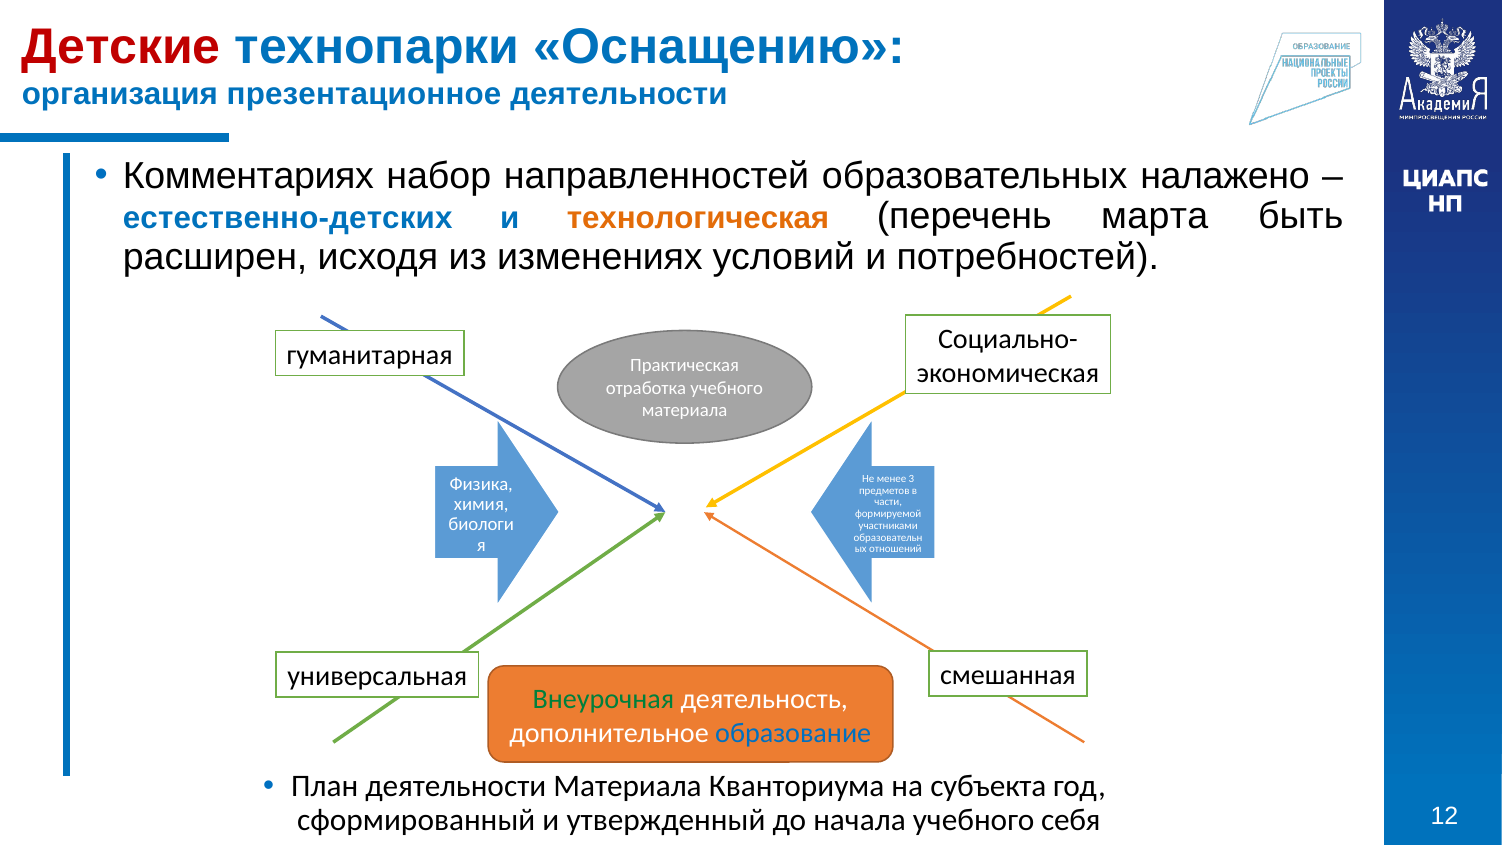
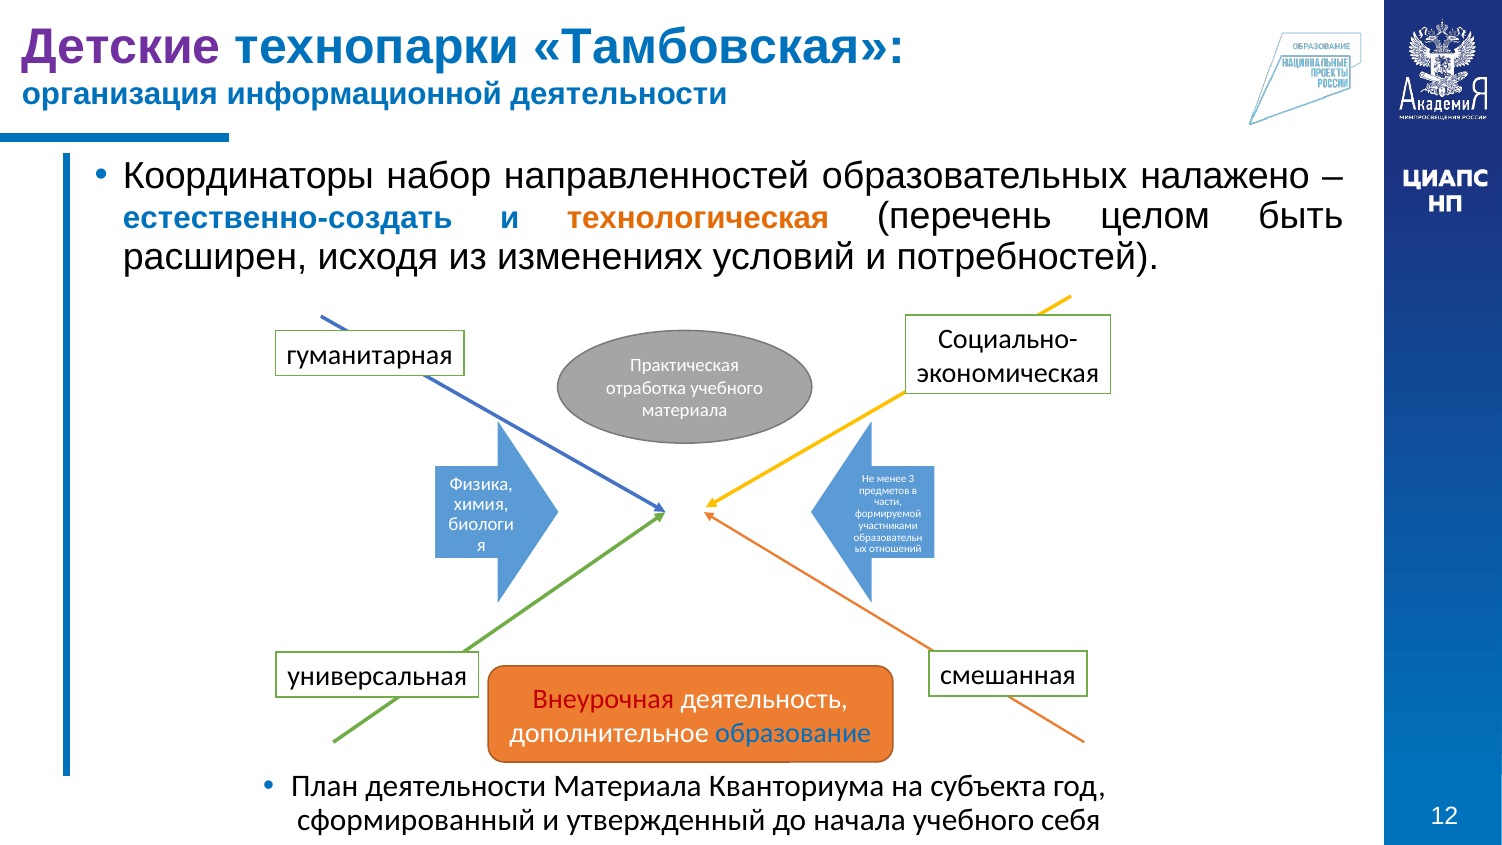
Детские colour: red -> purple
Оснащению: Оснащению -> Тамбовская
презентационное: презентационное -> информационной
Комментариях: Комментариях -> Координаторы
естественно-детских: естественно-детских -> естественно-создать
марта: марта -> целом
Внеурочная colour: green -> red
